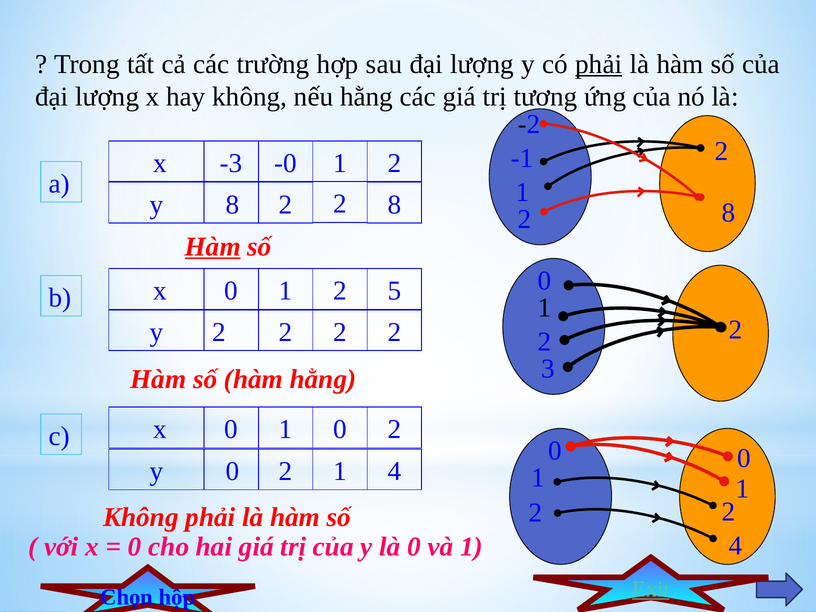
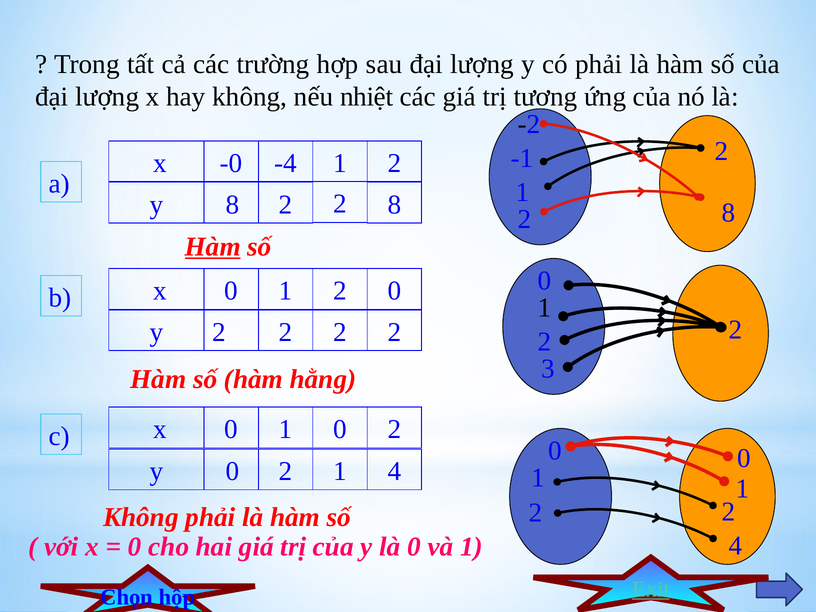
phải at (599, 64) underline: present -> none
nếu hằng: hằng -> nhiệt
-3: -3 -> -0
-0: -0 -> -4
5 at (394, 291): 5 -> 0
